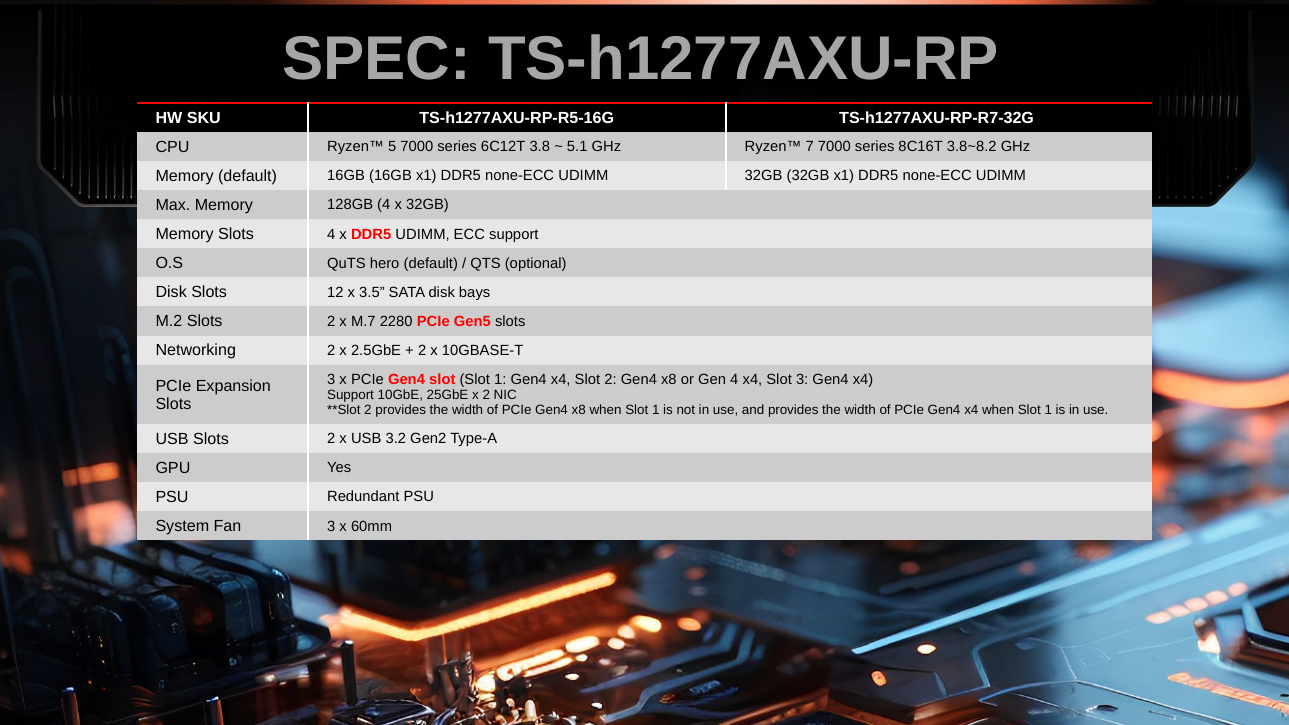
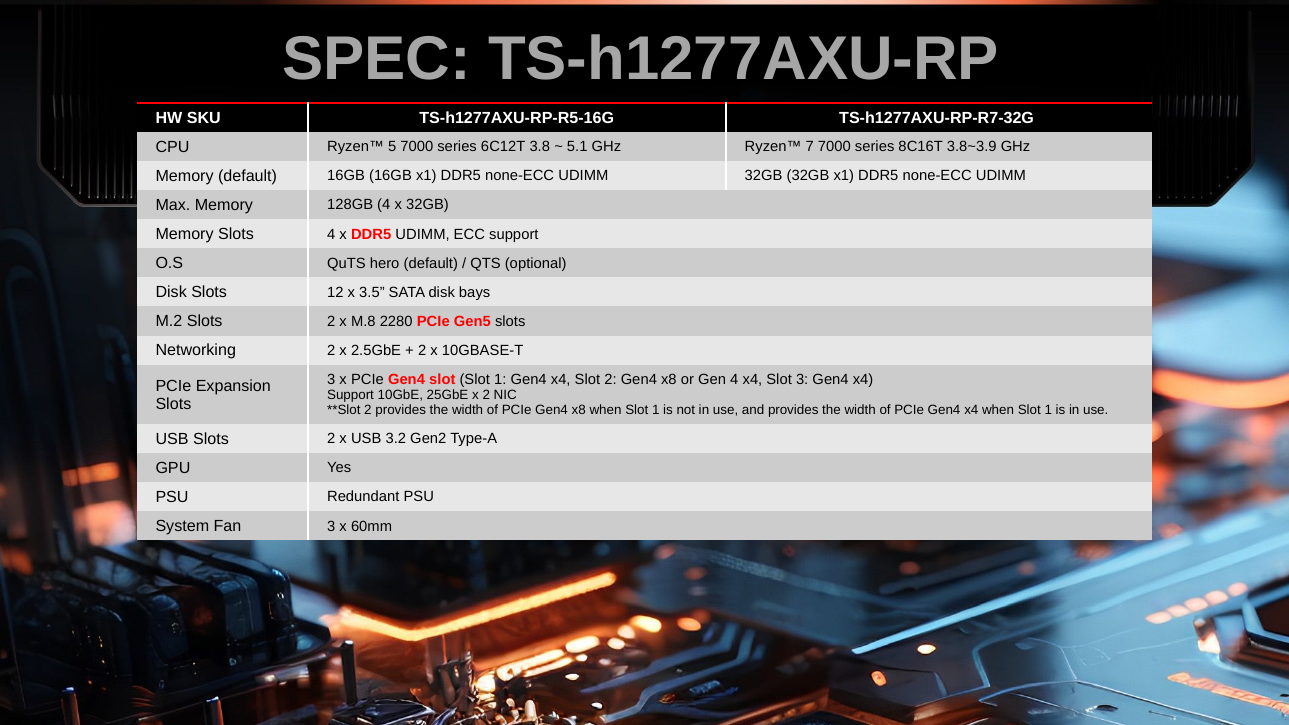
3.8~8.2: 3.8~8.2 -> 3.8~3.9
M.7: M.7 -> M.8
